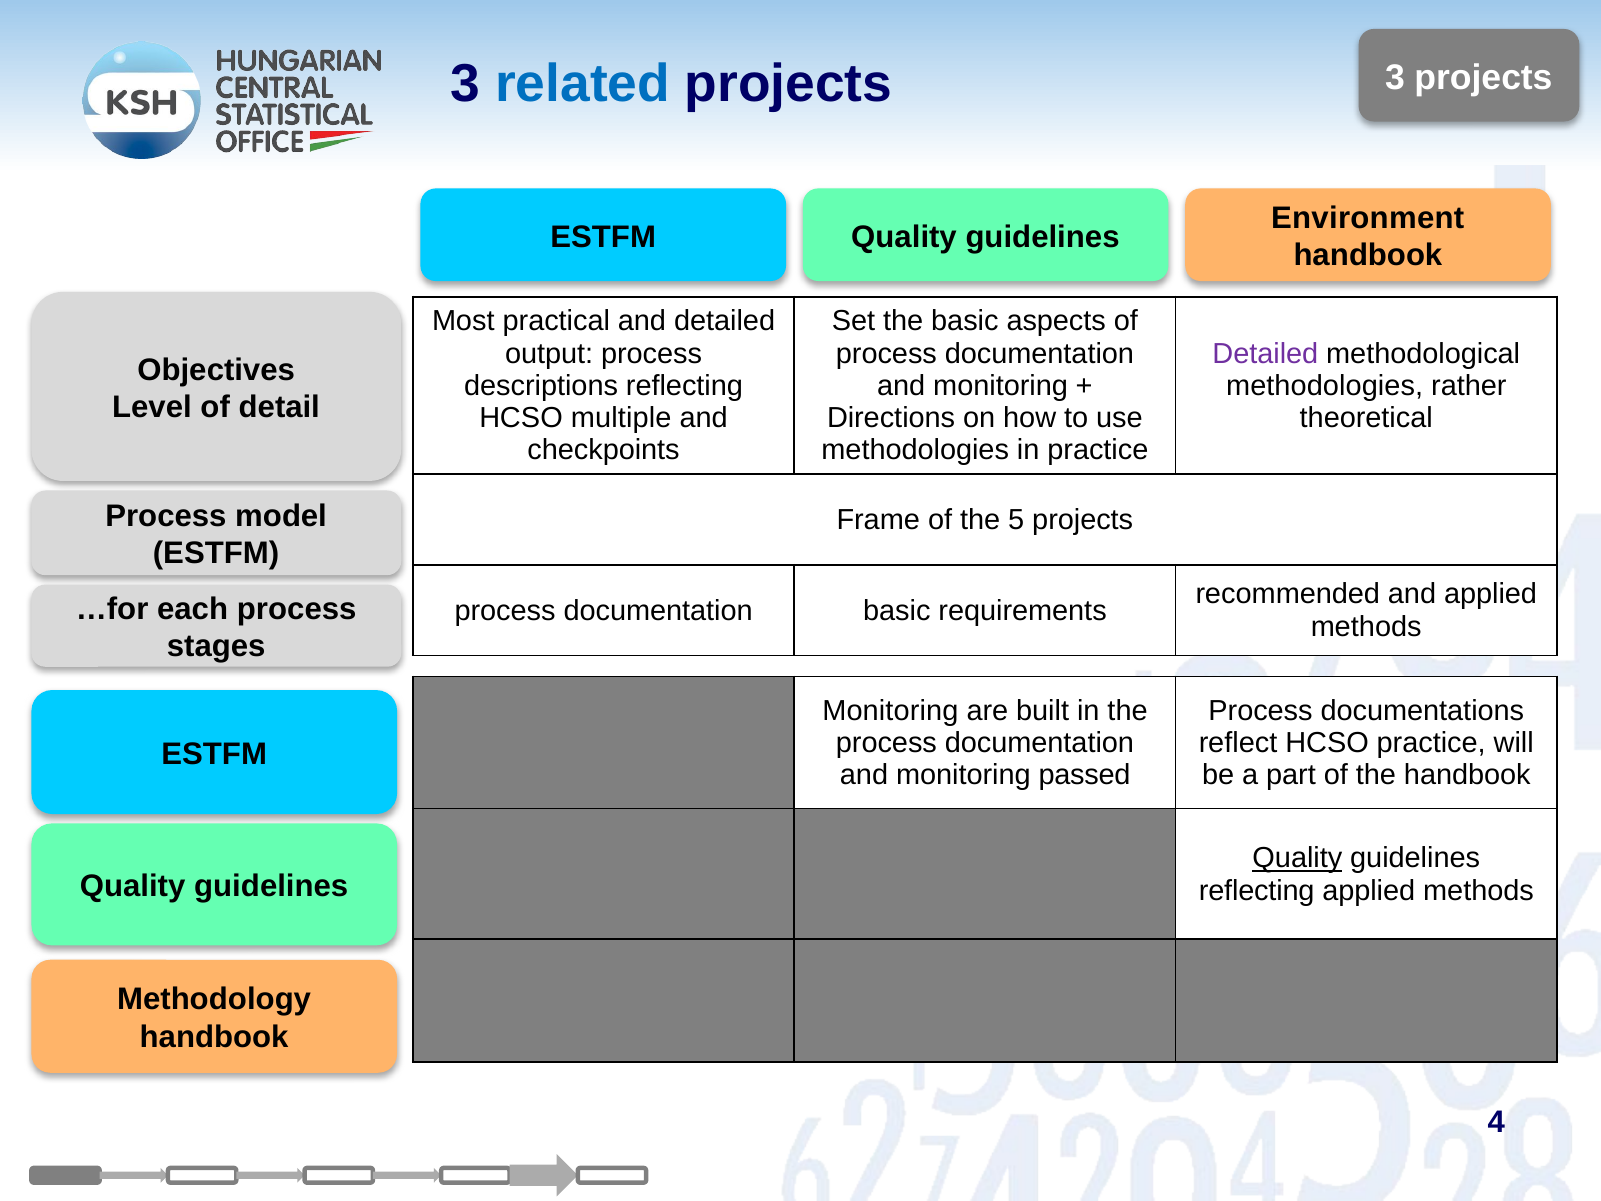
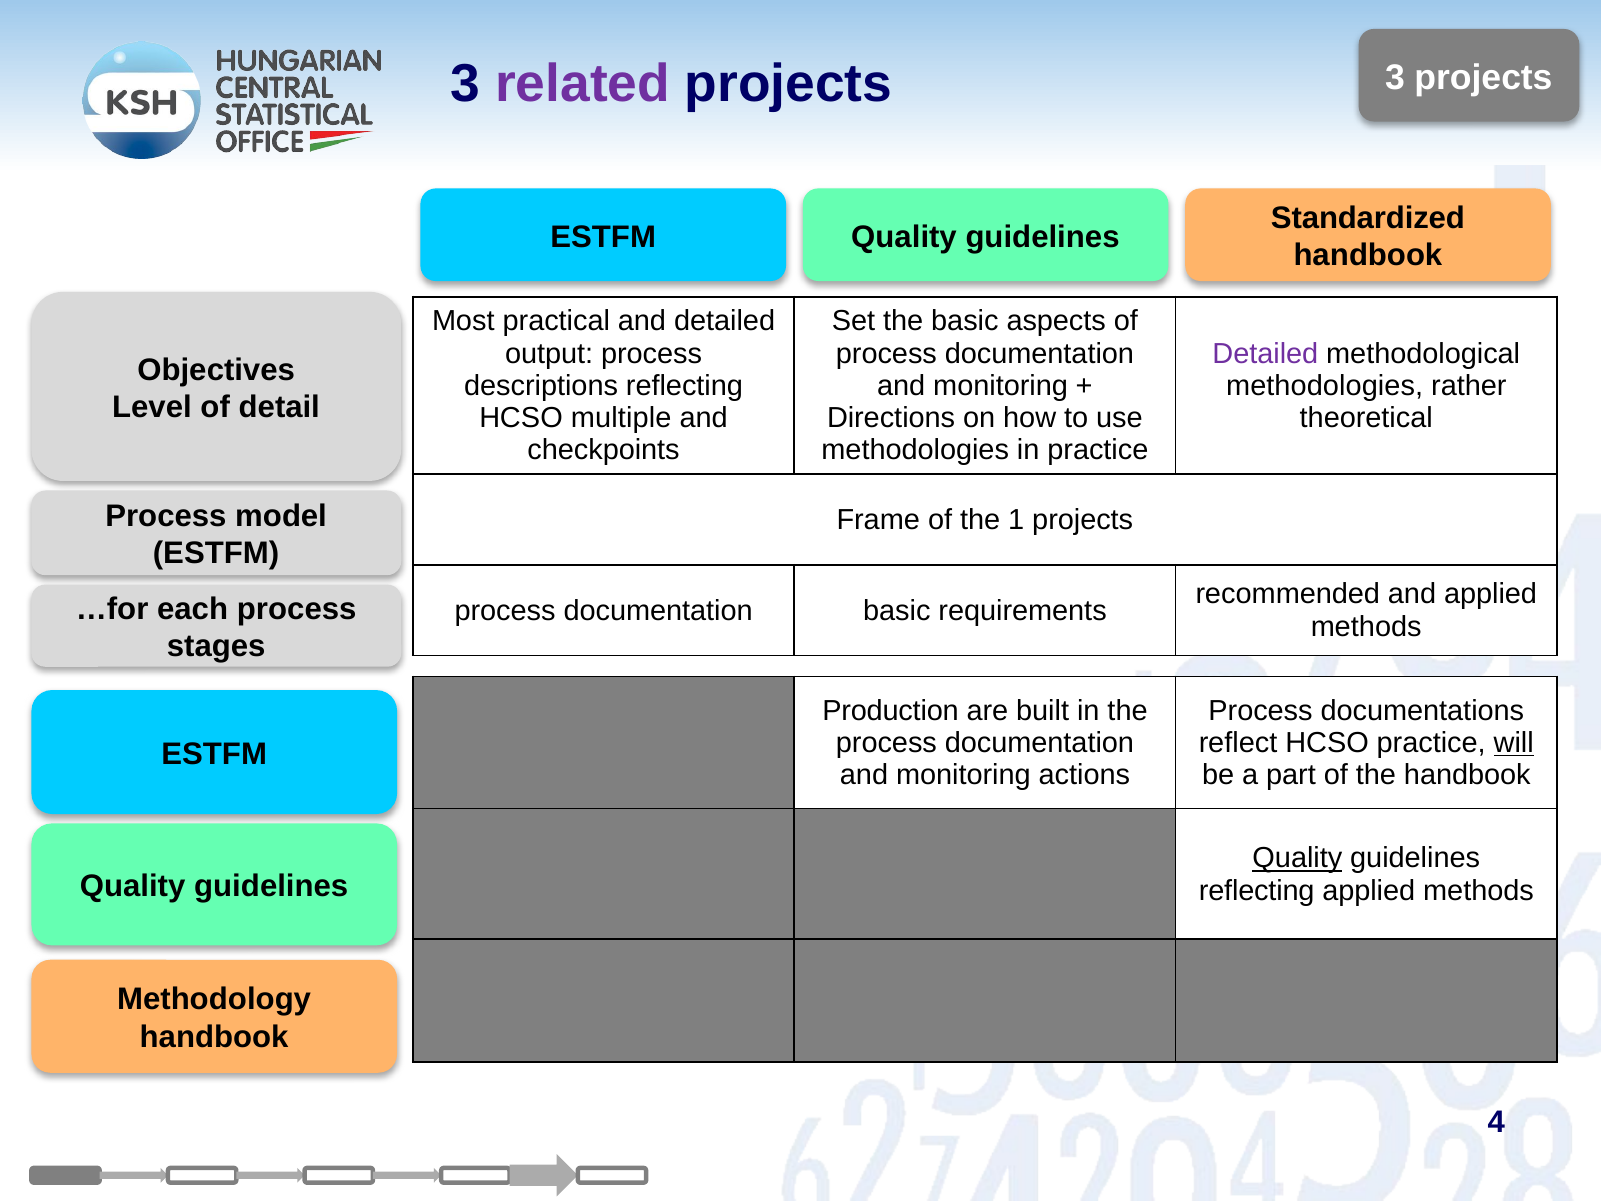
related colour: blue -> purple
Environment: Environment -> Standardized
5: 5 -> 1
Monitoring at (890, 711): Monitoring -> Production
will underline: none -> present
passed: passed -> actions
